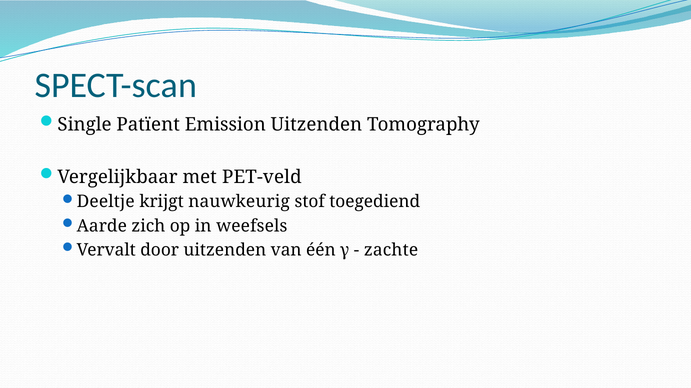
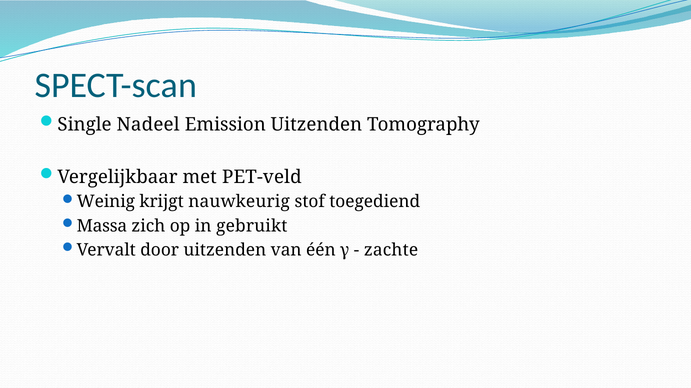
Patïent: Patïent -> Nadeel
Deeltje: Deeltje -> Weinig
Aarde: Aarde -> Massa
weefsels: weefsels -> gebruikt
